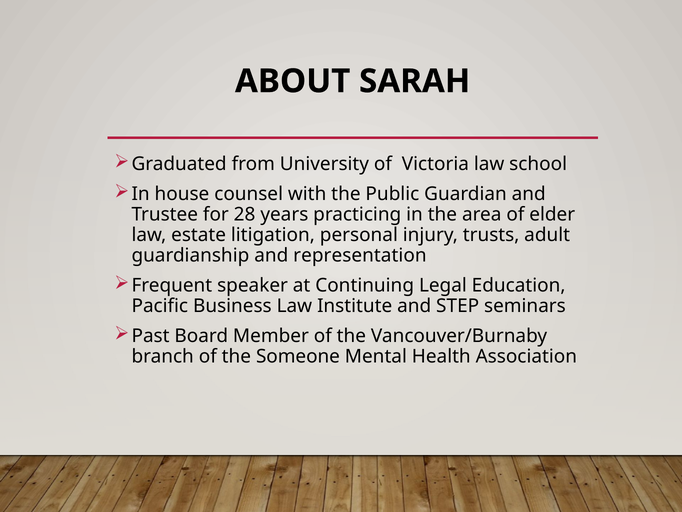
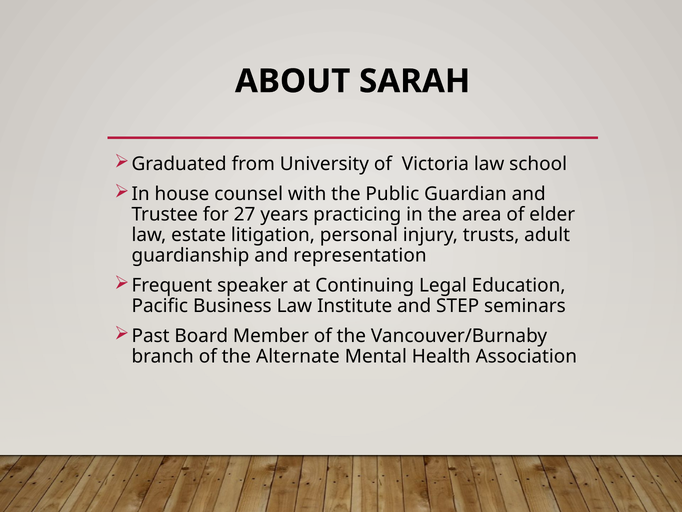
28: 28 -> 27
Someone: Someone -> Alternate
